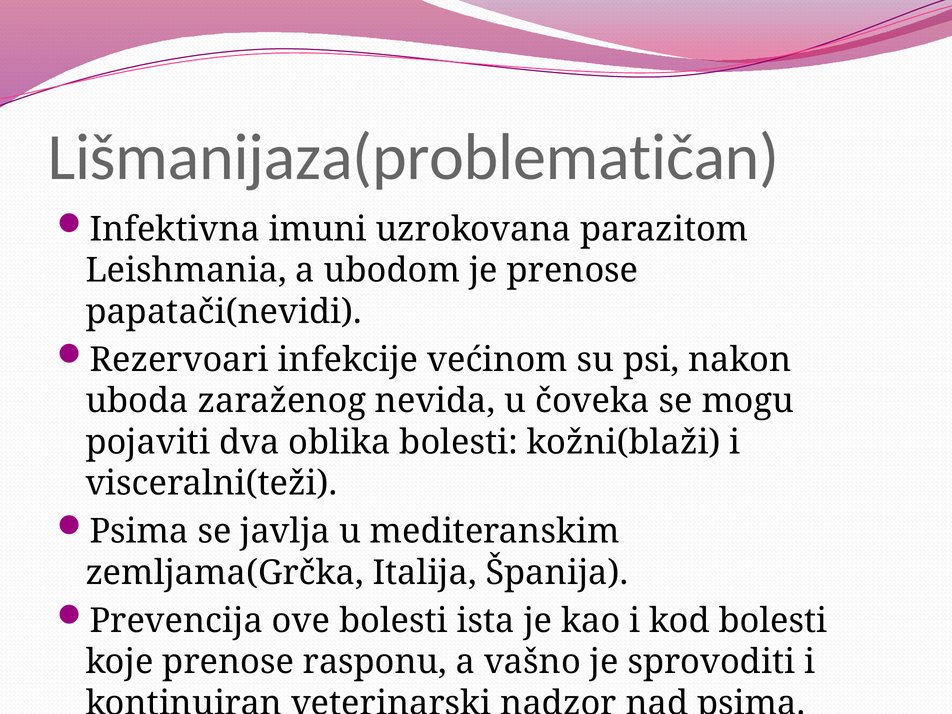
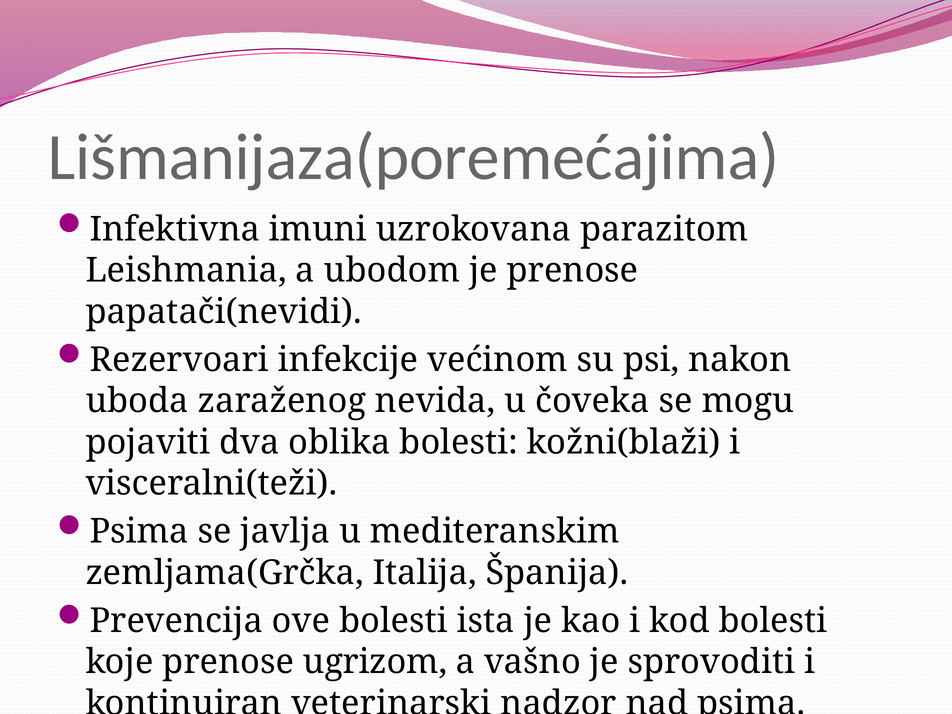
Lišmanijaza(problematičan: Lišmanijaza(problematičan -> Lišmanijaza(poremećajima
rasponu: rasponu -> ugrizom
